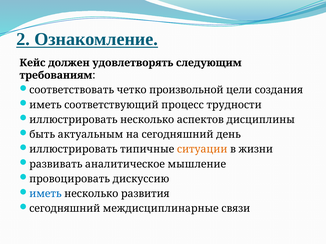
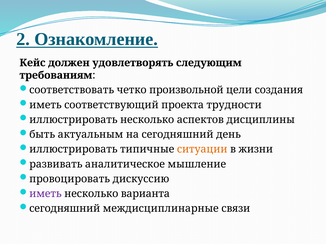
процесс: процесс -> проекта
иметь at (45, 194) colour: blue -> purple
развития: развития -> варианта
